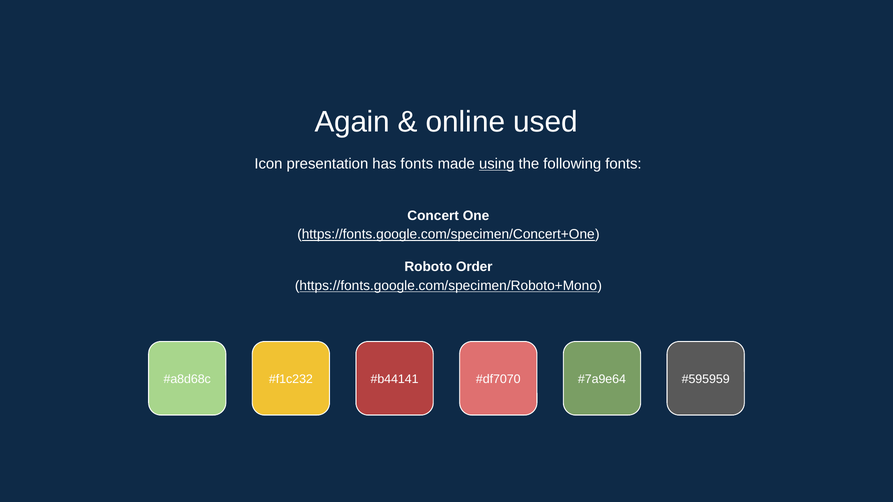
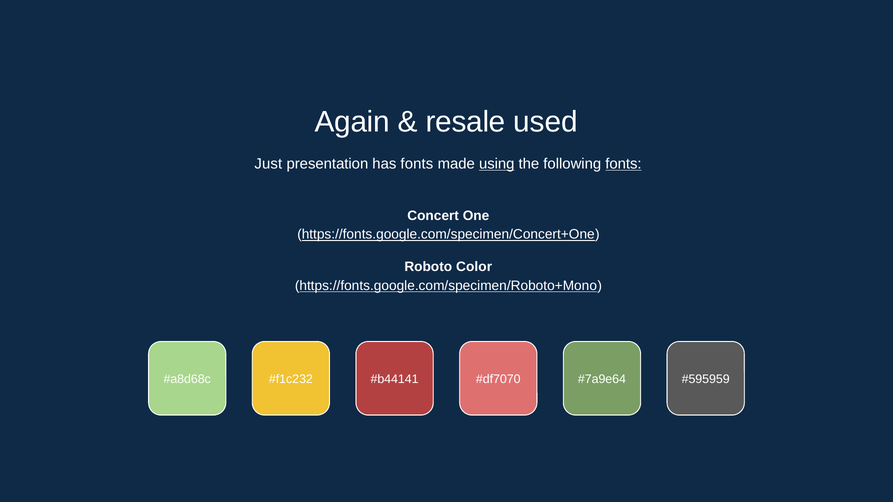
online: online -> resale
Icon: Icon -> Just
fonts at (623, 164) underline: none -> present
Order: Order -> Color
